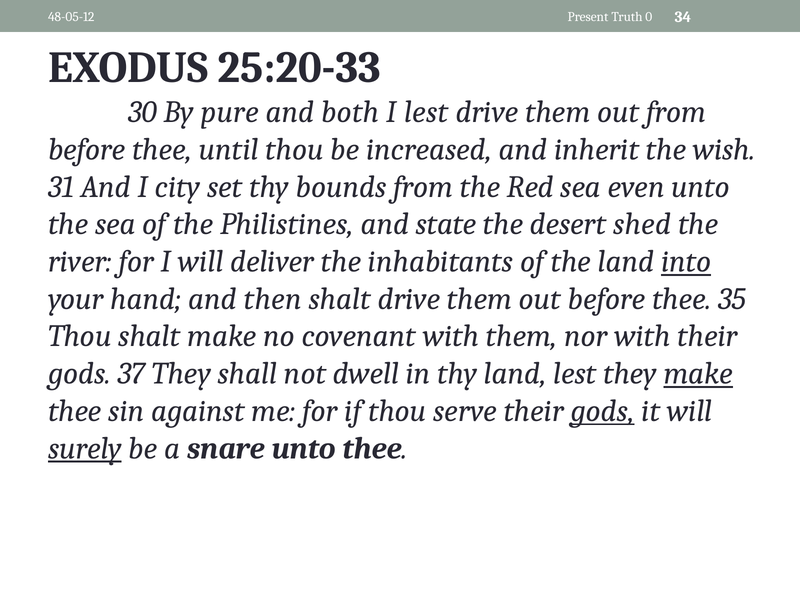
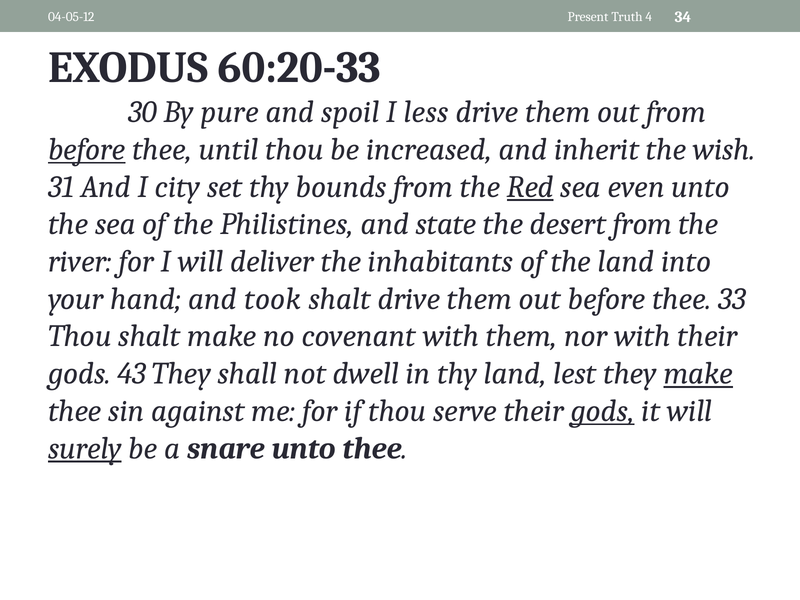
48-05-12: 48-05-12 -> 04-05-12
0: 0 -> 4
25:20-33: 25:20-33 -> 60:20-33
both: both -> spoil
I lest: lest -> less
before at (87, 149) underline: none -> present
Red underline: none -> present
desert shed: shed -> from
into underline: present -> none
then: then -> took
35: 35 -> 33
37: 37 -> 43
